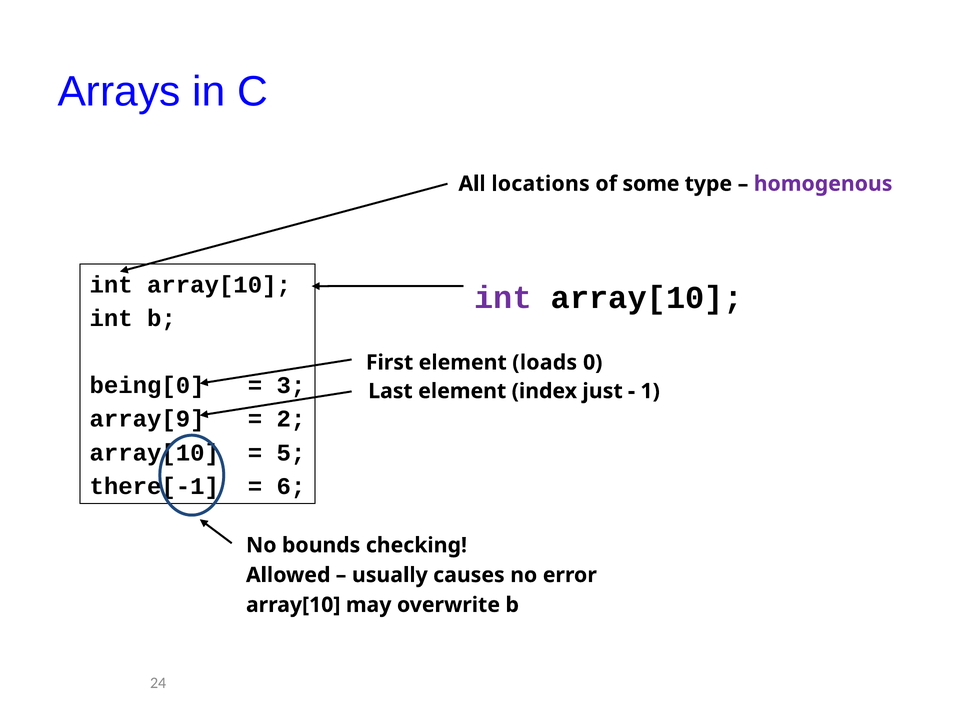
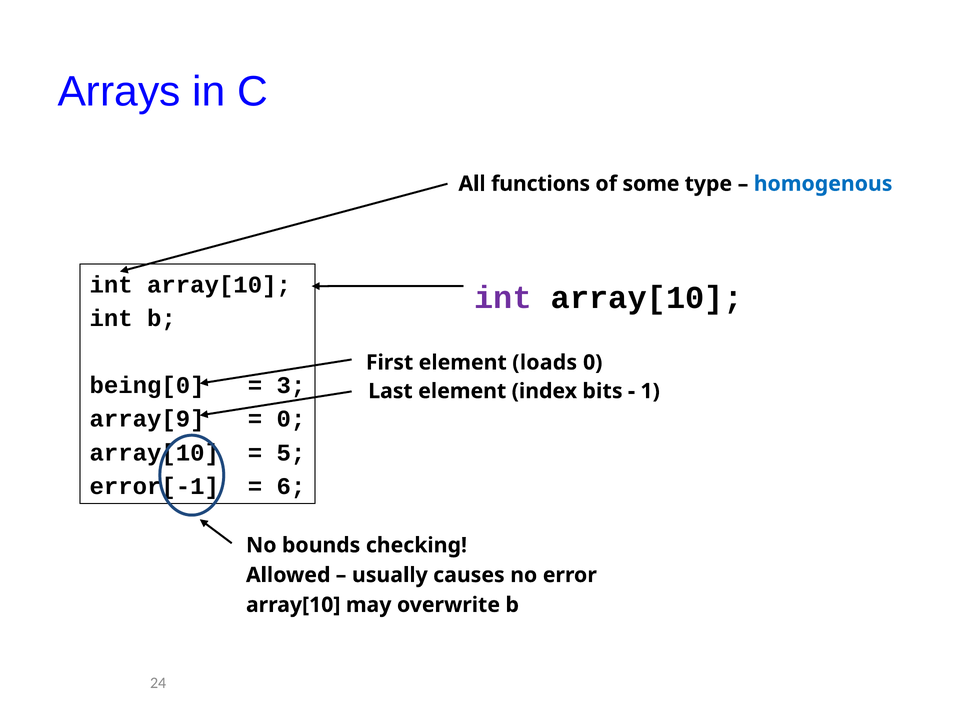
locations: locations -> functions
homogenous colour: purple -> blue
just: just -> bits
2 at (291, 419): 2 -> 0
there[-1: there[-1 -> error[-1
